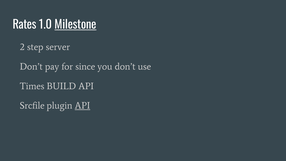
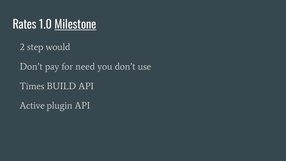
server: server -> would
since: since -> need
Srcfile: Srcfile -> Active
API at (82, 106) underline: present -> none
